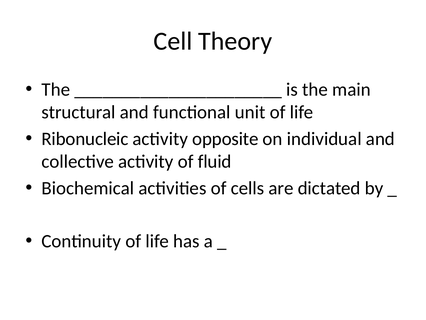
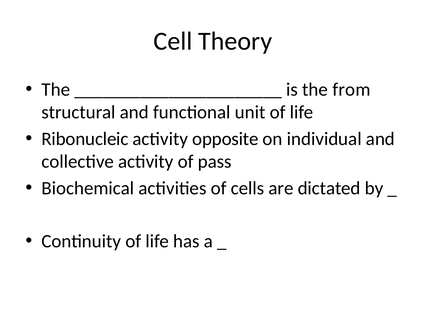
main: main -> from
fluid: fluid -> pass
